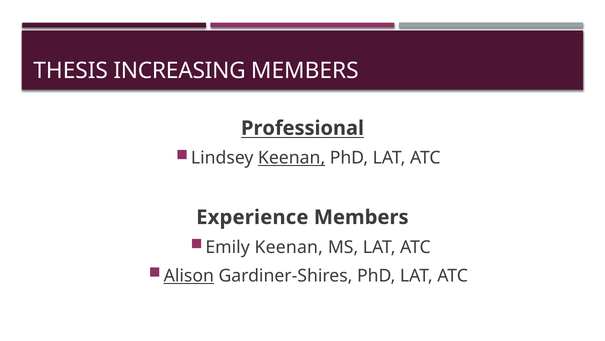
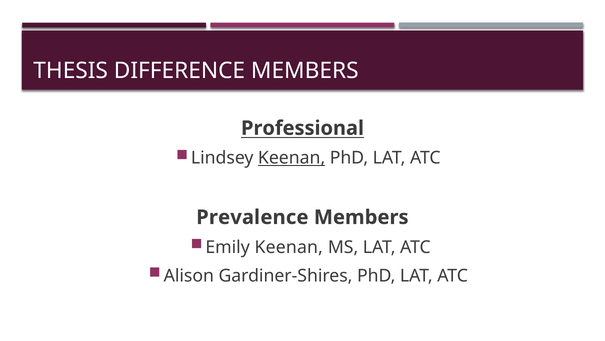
INCREASING: INCREASING -> DIFFERENCE
Experience: Experience -> Prevalence
Alison underline: present -> none
